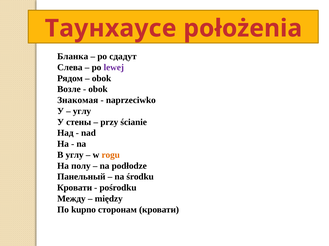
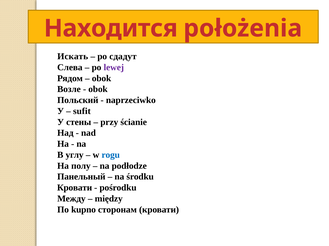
Таунхаусе: Таунхаусе -> Находится
Бланка: Бланка -> Искать
Знакомая: Знакомая -> Польский
углу at (82, 111): углу -> sufit
rogu colour: orange -> blue
